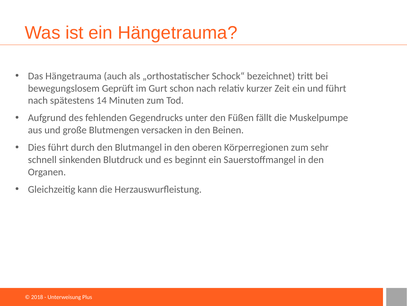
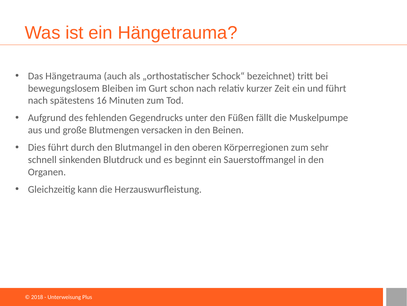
Geprüft: Geprüft -> Bleiben
14: 14 -> 16
